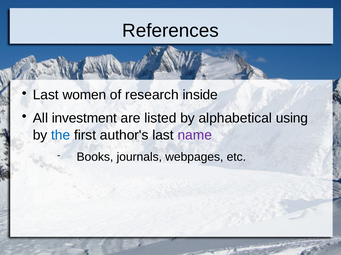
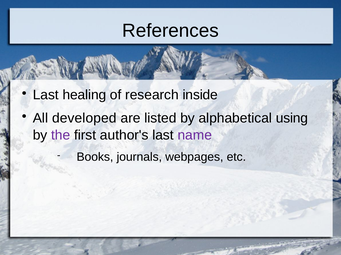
women: women -> healing
investment: investment -> developed
the colour: blue -> purple
